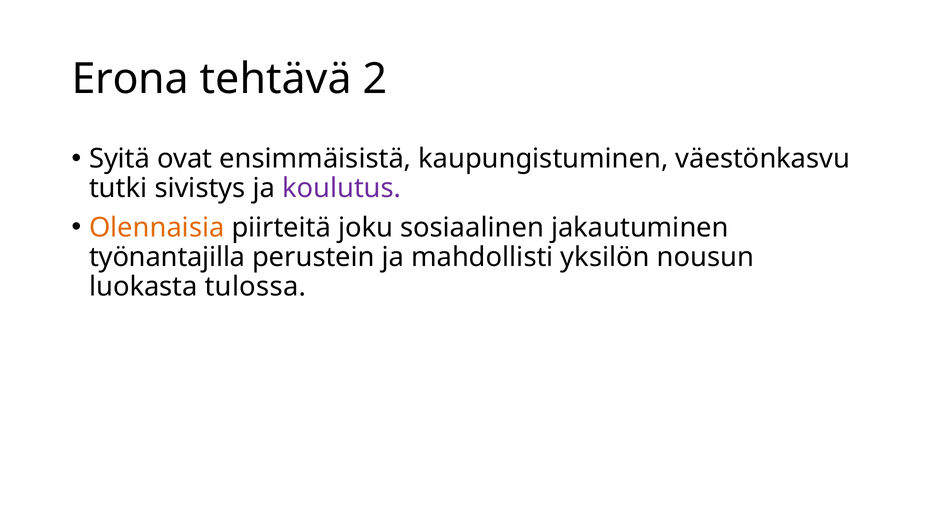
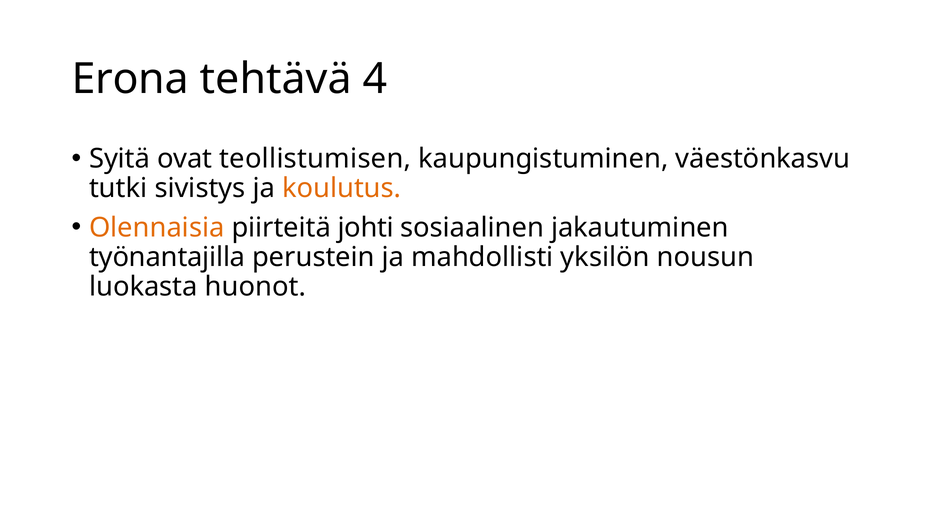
2: 2 -> 4
ensimmäisistä: ensimmäisistä -> teollistumisen
koulutus colour: purple -> orange
joku: joku -> johti
tulossa: tulossa -> huonot
